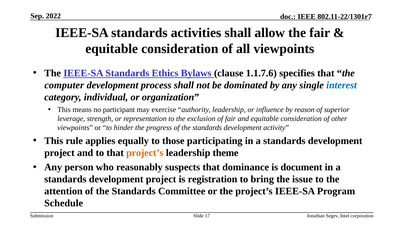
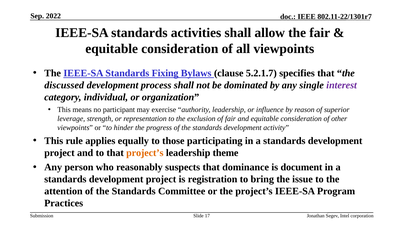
Ethics: Ethics -> Fixing
1.1.7.6: 1.1.7.6 -> 5.2.1.7
computer: computer -> discussed
interest colour: blue -> purple
Schedule: Schedule -> Practices
